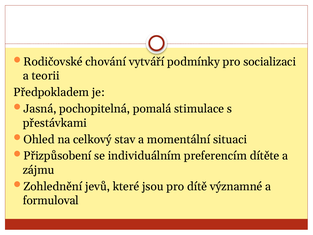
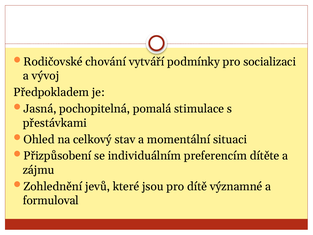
teorii: teorii -> vývoj
